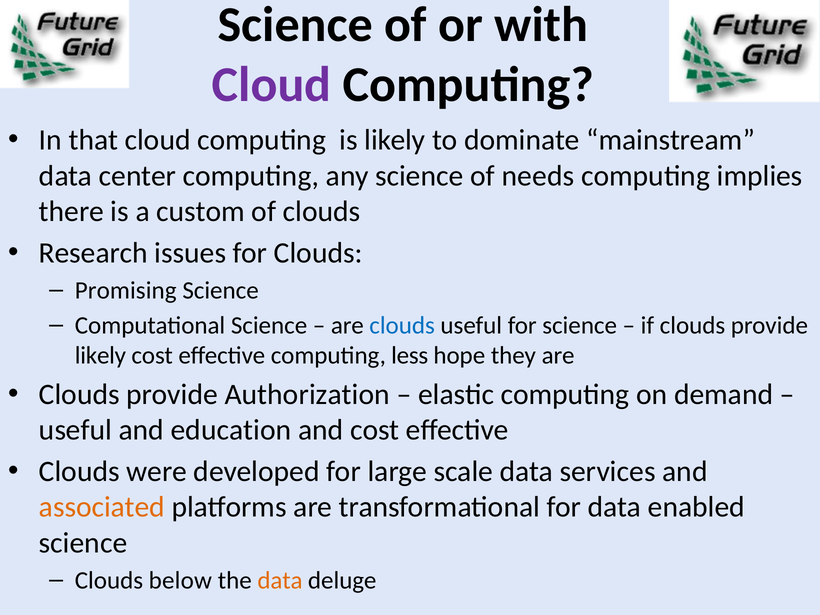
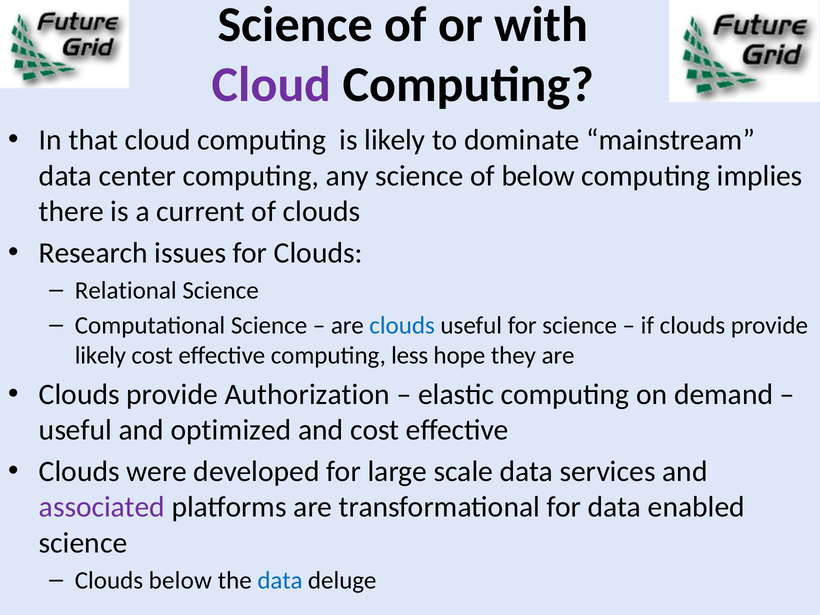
of needs: needs -> below
custom: custom -> current
Promising: Promising -> Relational
education: education -> optimized
associated colour: orange -> purple
data at (280, 580) colour: orange -> blue
